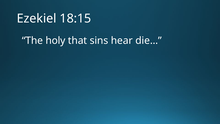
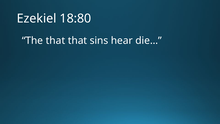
18:15: 18:15 -> 18:80
The holy: holy -> that
